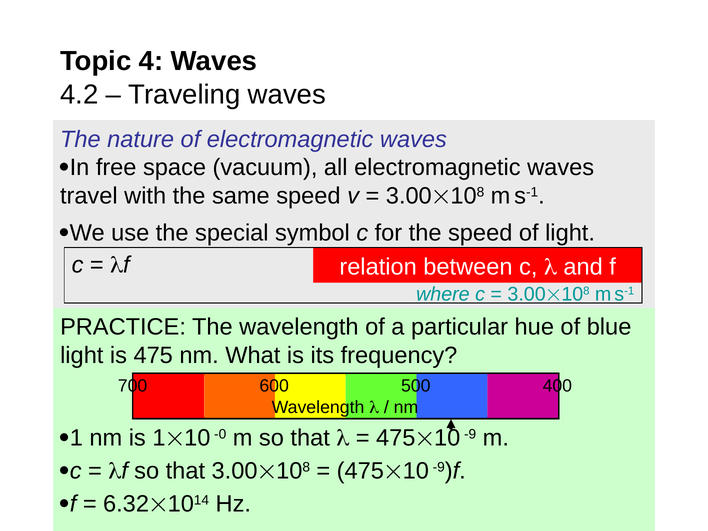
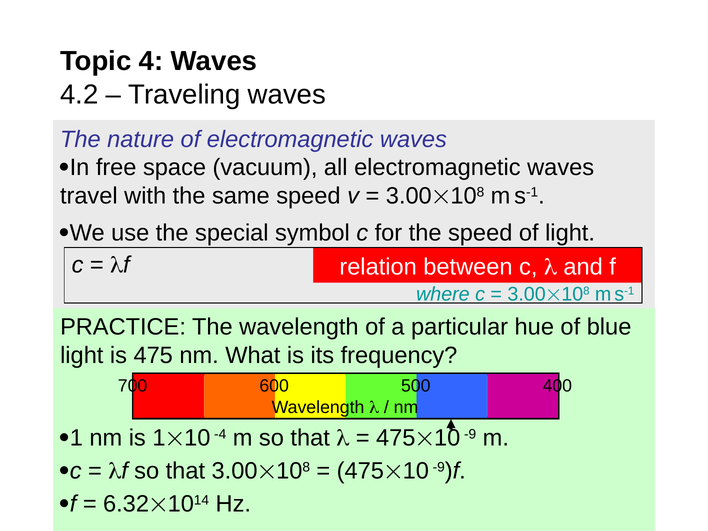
-0: -0 -> -4
